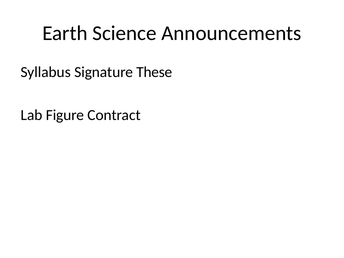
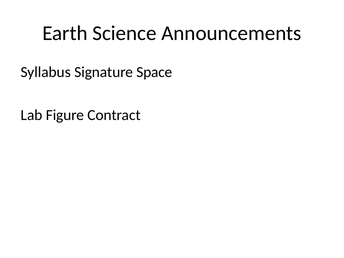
These: These -> Space
